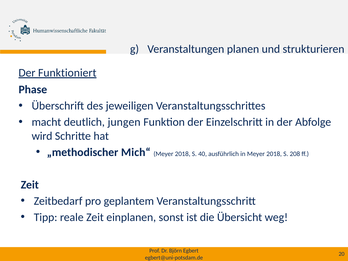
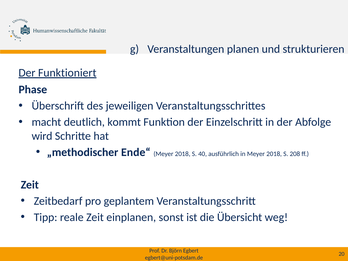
jungen: jungen -> kommt
Mich“: Mich“ -> Ende“
